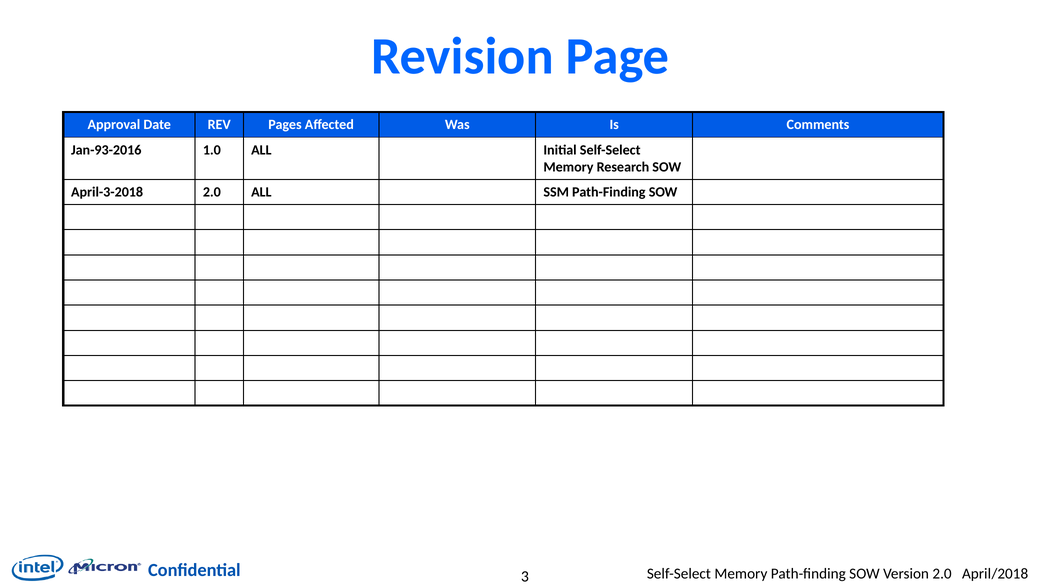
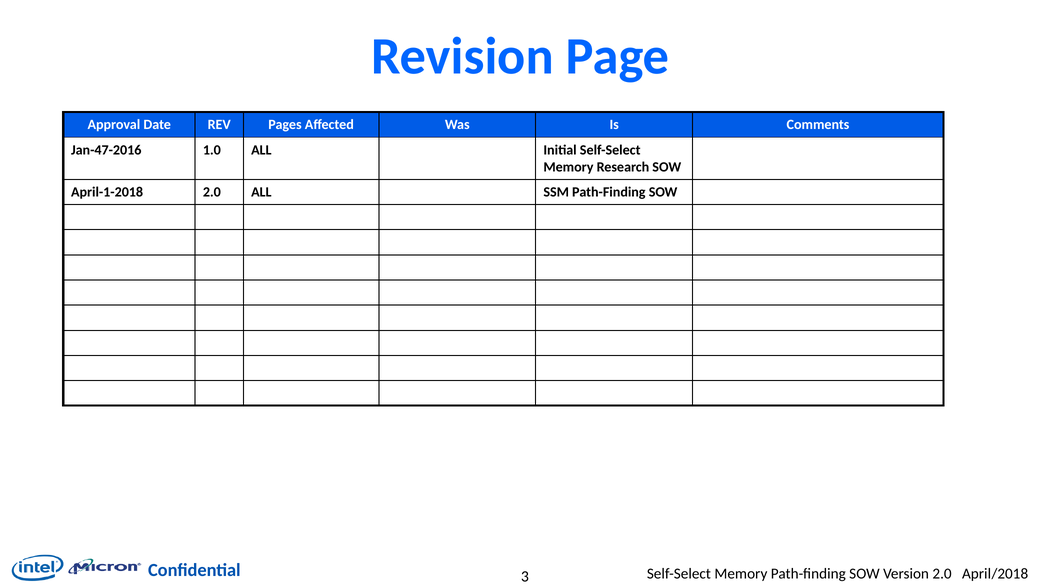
Jan-93-2016: Jan-93-2016 -> Jan-47-2016
April-3-2018: April-3-2018 -> April-1-2018
